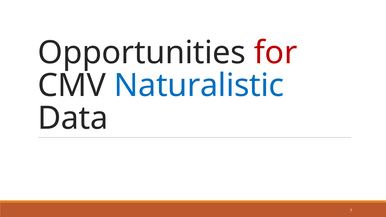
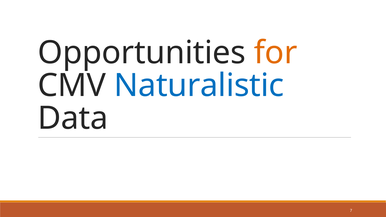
for colour: red -> orange
